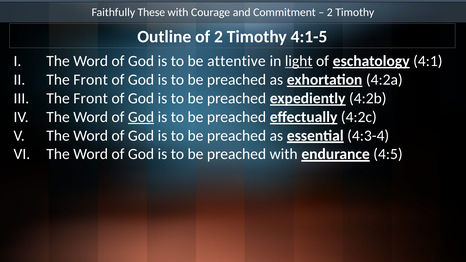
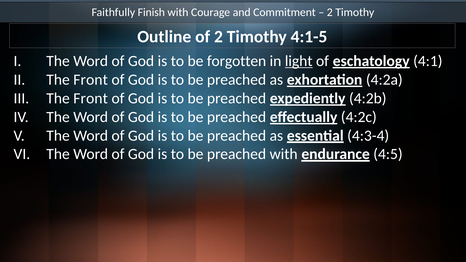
These: These -> Finish
attentive: attentive -> forgotten
God at (141, 117) underline: present -> none
